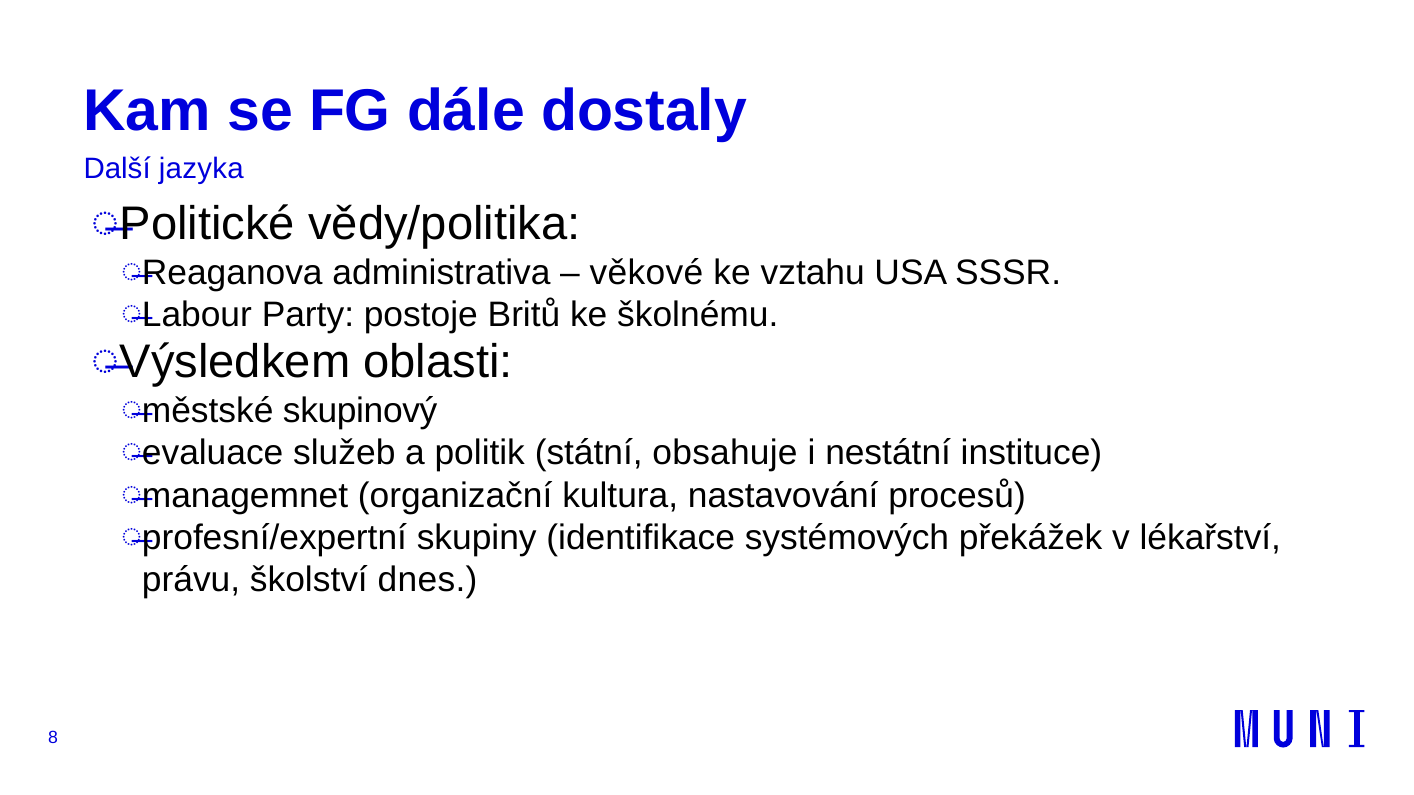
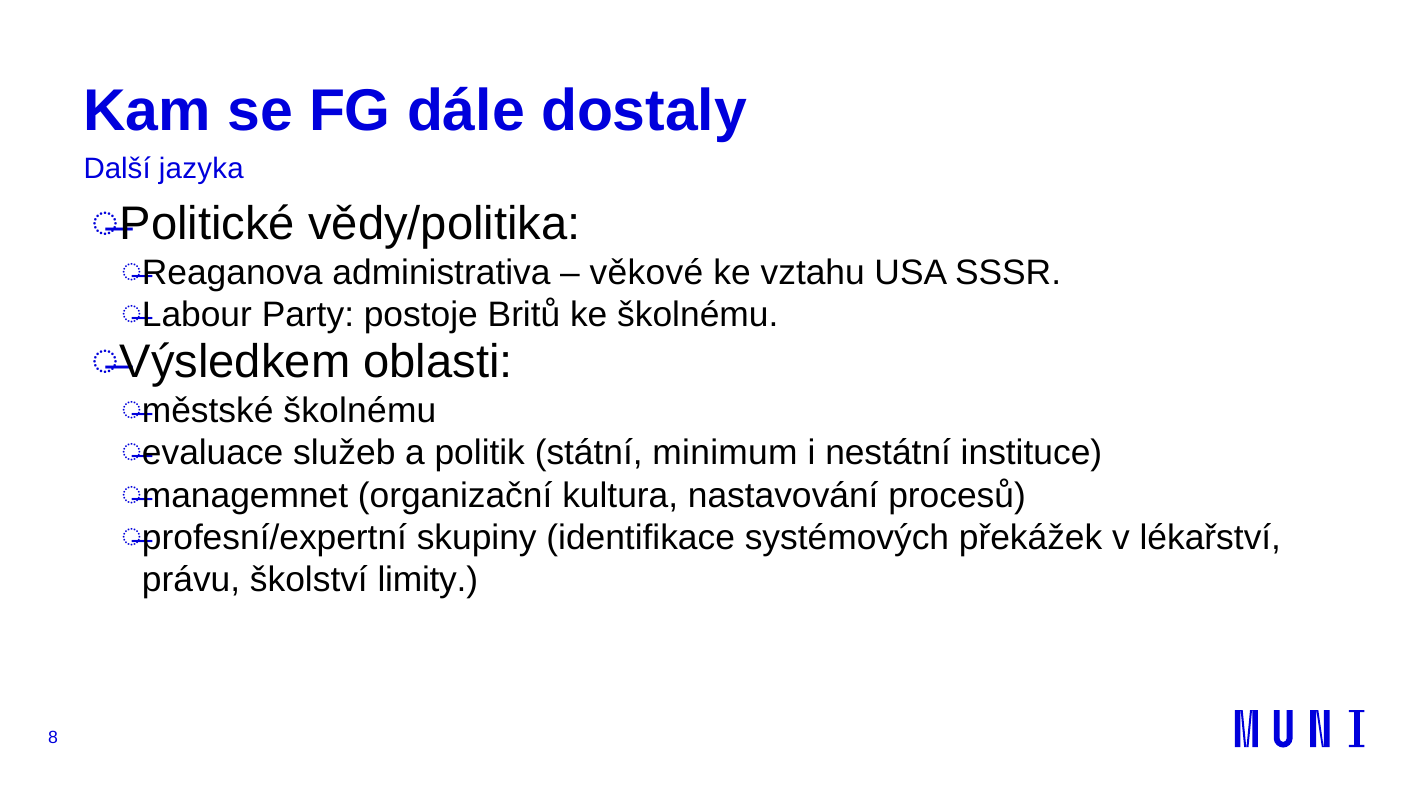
městské skupinový: skupinový -> školnému
obsahuje: obsahuje -> minimum
dnes: dnes -> limity
